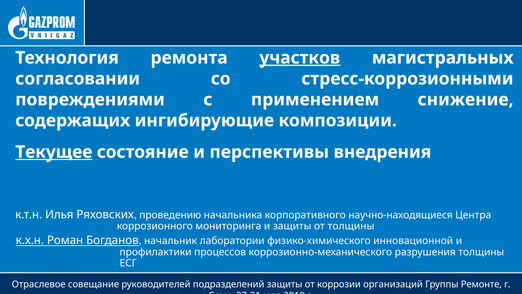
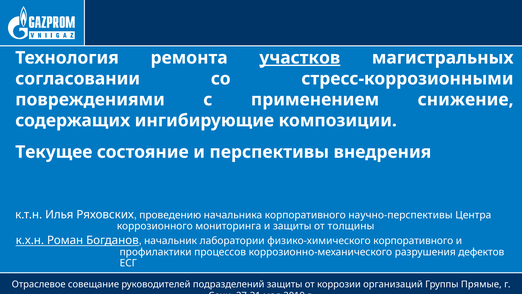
Текущее underline: present -> none
научно-находящиеся: научно-находящиеся -> научно-перспективы
физико-химического инновационной: инновационной -> корпоративного
разрушения толщины: толщины -> дефектов
Ремонте: Ремонте -> Прямые
